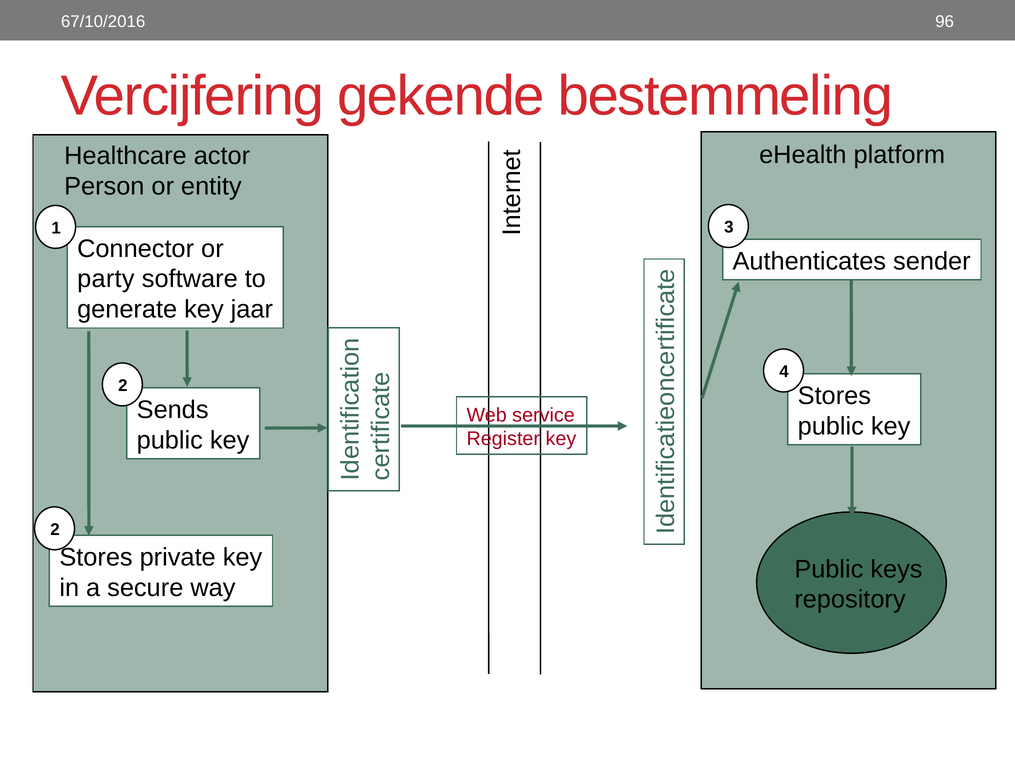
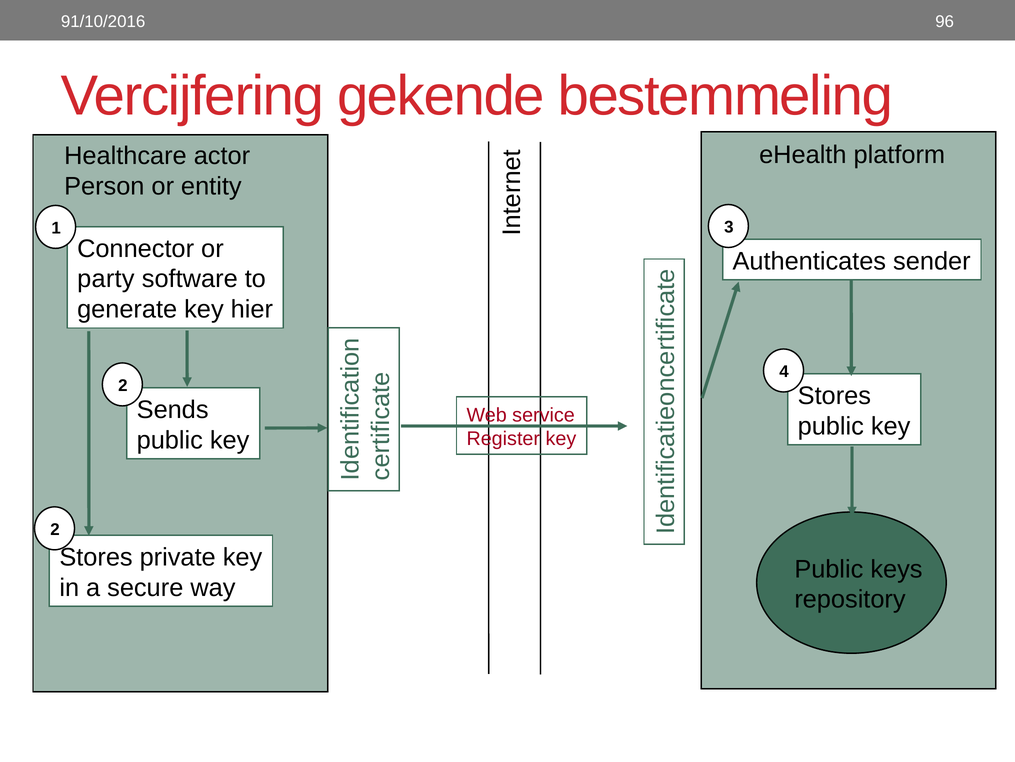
67/10/2016: 67/10/2016 -> 91/10/2016
jaar: jaar -> hier
